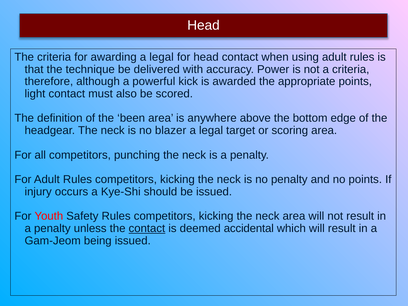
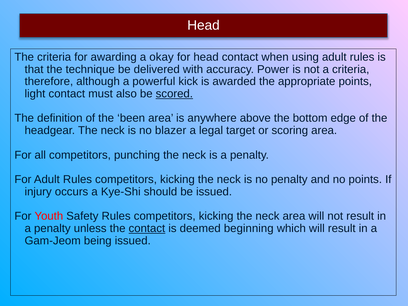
awarding a legal: legal -> okay
scored underline: none -> present
accidental: accidental -> beginning
